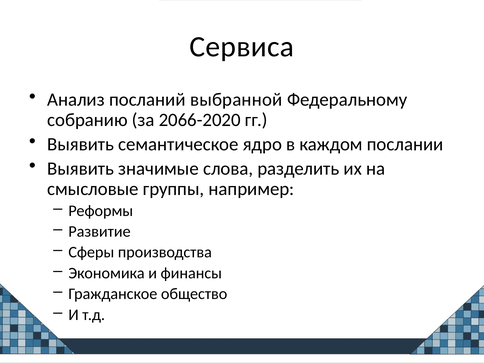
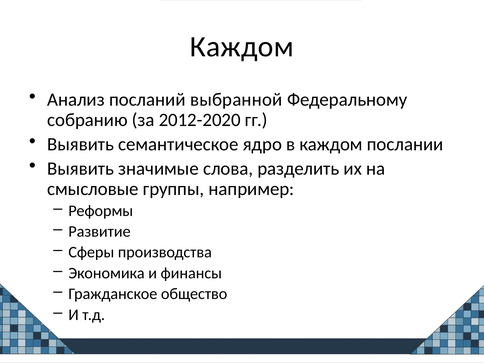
Сервиса at (242, 47): Сервиса -> Каждом
2066-2020: 2066-2020 -> 2012-2020
